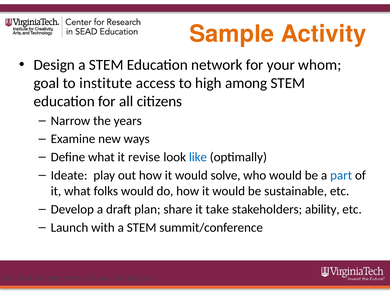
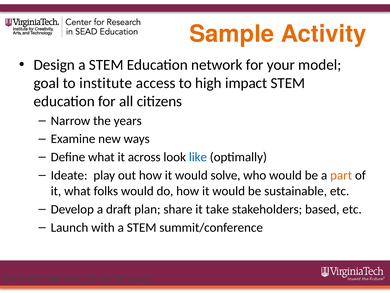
whom: whom -> model
among: among -> impact
revise: revise -> across
part colour: blue -> orange
ability: ability -> based
